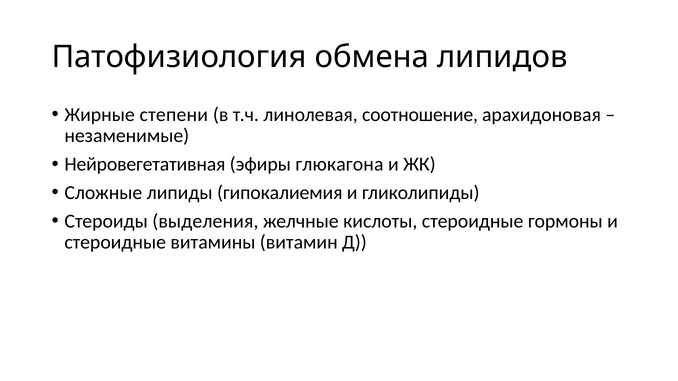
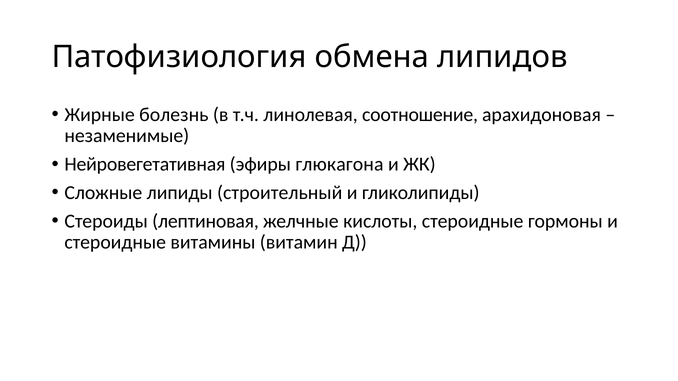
степени: степени -> болезнь
гипокалиемия: гипокалиемия -> строительный
выделения: выделения -> лептиновая
